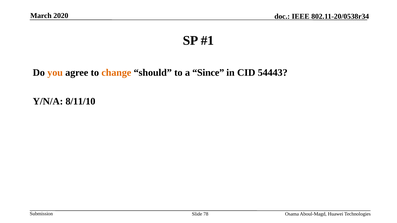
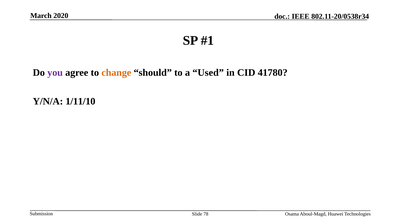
you colour: orange -> purple
Since: Since -> Used
54443: 54443 -> 41780
8/11/10: 8/11/10 -> 1/11/10
